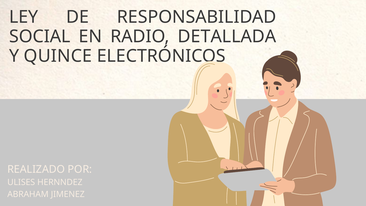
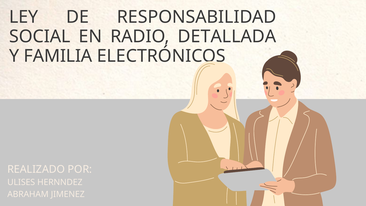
QUINCE: QUINCE -> FAMILIA
